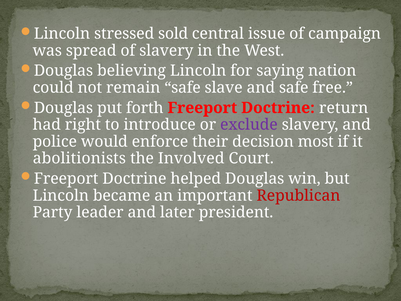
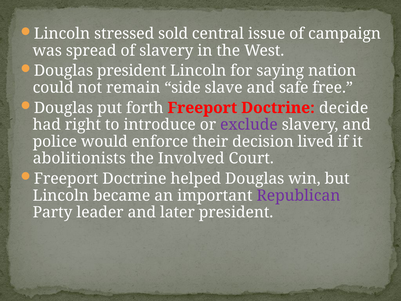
Douglas believing: believing -> president
remain safe: safe -> side
return: return -> decide
most: most -> lived
Republican colour: red -> purple
